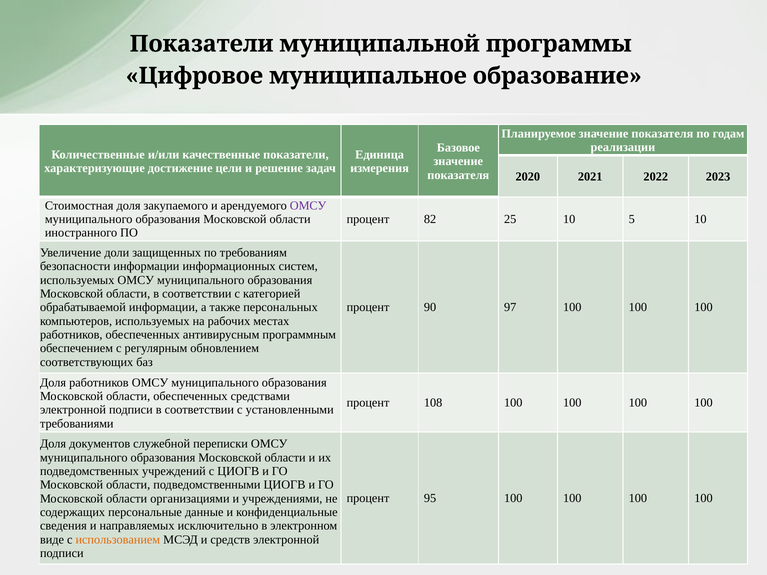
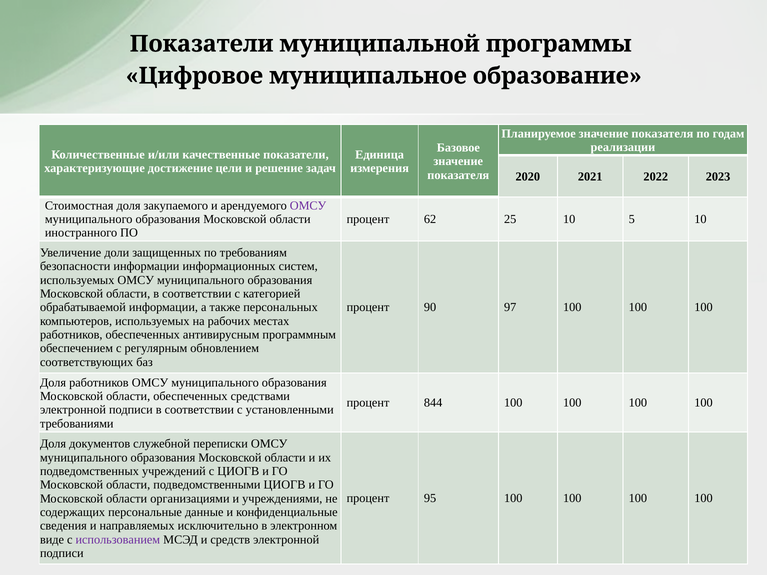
82: 82 -> 62
108: 108 -> 844
использованием colour: orange -> purple
